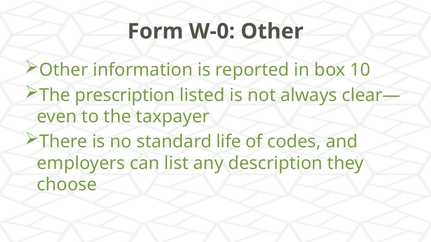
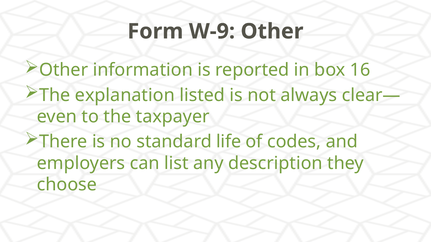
W-0: W-0 -> W-9
10: 10 -> 16
prescription: prescription -> explanation
